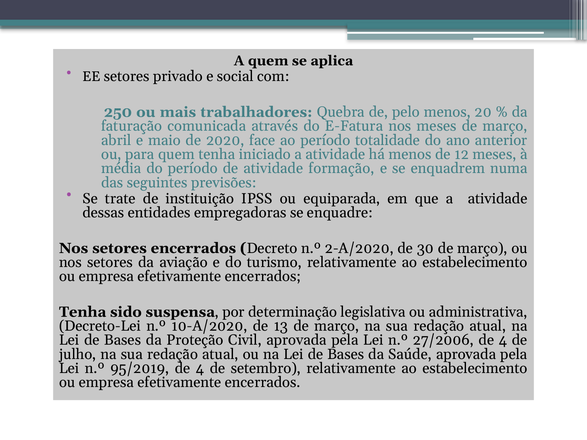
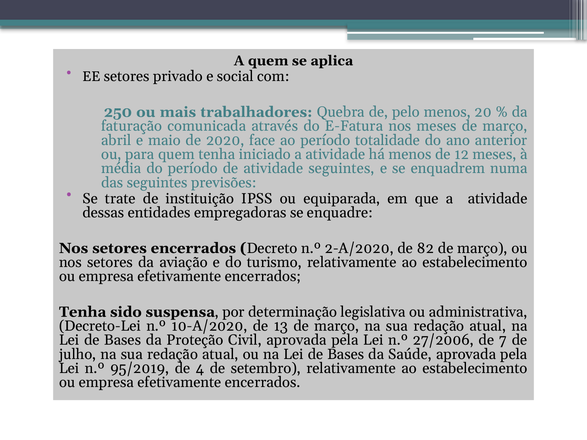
atividade formação: formação -> seguintes
30: 30 -> 82
27/2006 de 4: 4 -> 7
